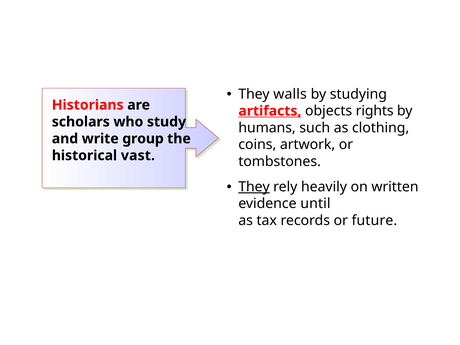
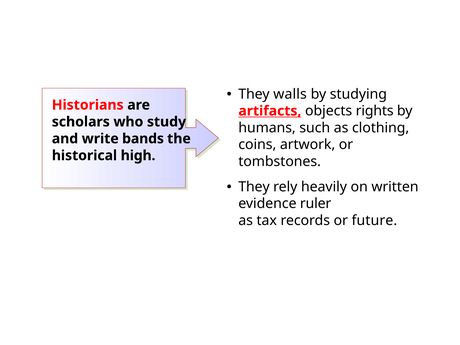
group: group -> bands
vast: vast -> high
They at (254, 187) underline: present -> none
until: until -> ruler
